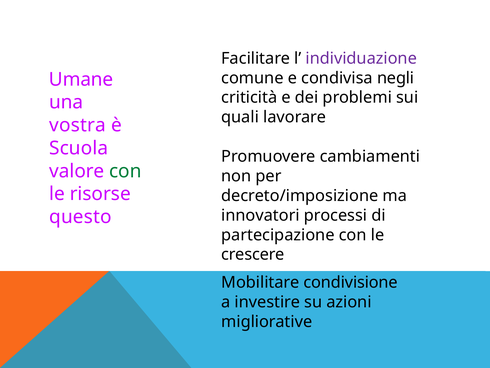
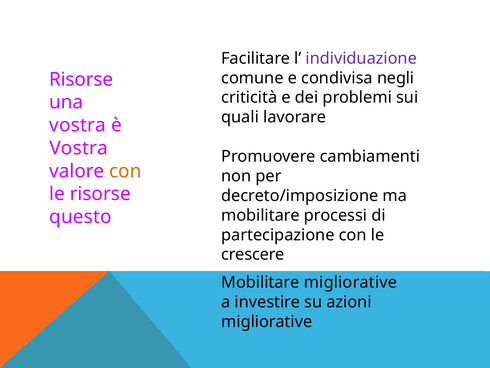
Umane at (81, 79): Umane -> Risorse
Scuola at (79, 148): Scuola -> Vostra
con at (125, 171) colour: green -> orange
innovatori at (260, 215): innovatori -> mobilitare
Mobilitare condivisione: condivisione -> migliorative
